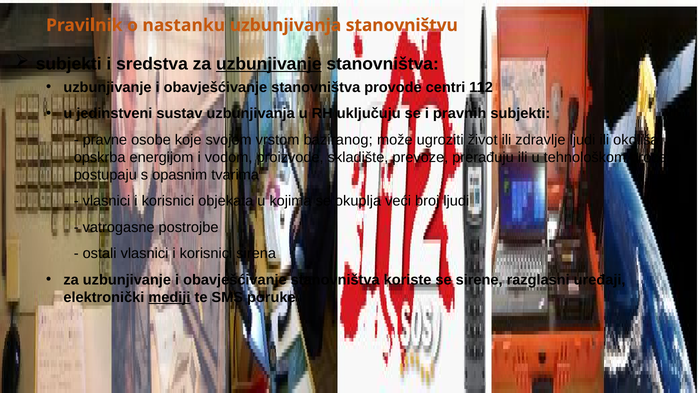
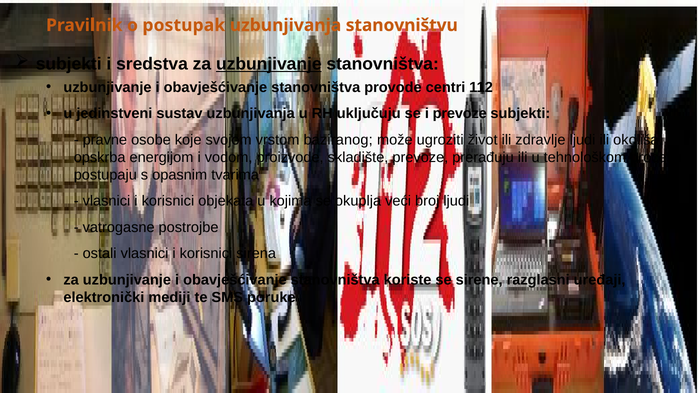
nastanku: nastanku -> postupak
i pravnih: pravnih -> prevoze
mediji underline: present -> none
